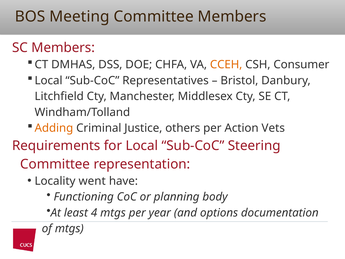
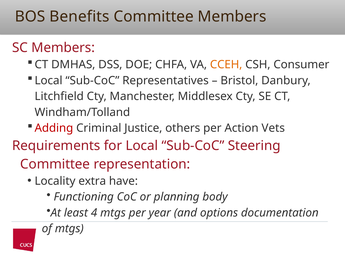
Meeting: Meeting -> Benefits
Adding colour: orange -> red
went: went -> extra
